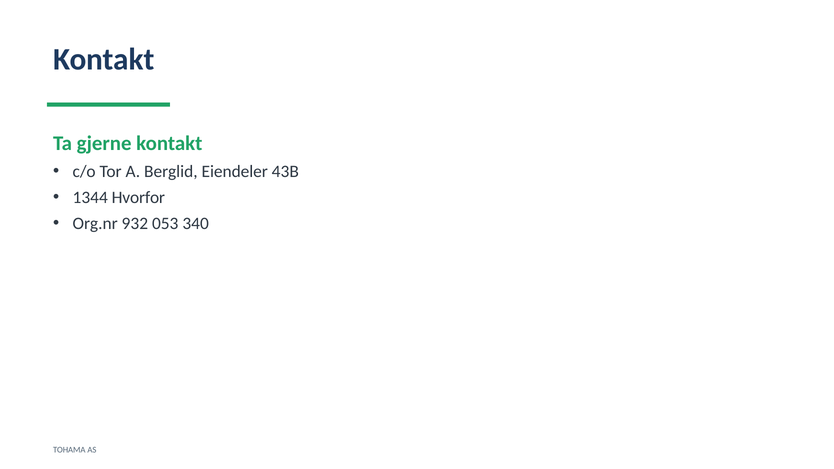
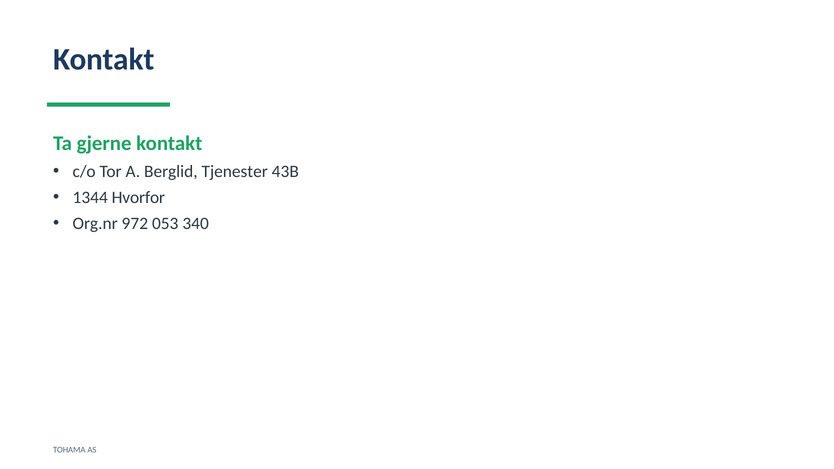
Eiendeler: Eiendeler -> Tjenester
932: 932 -> 972
